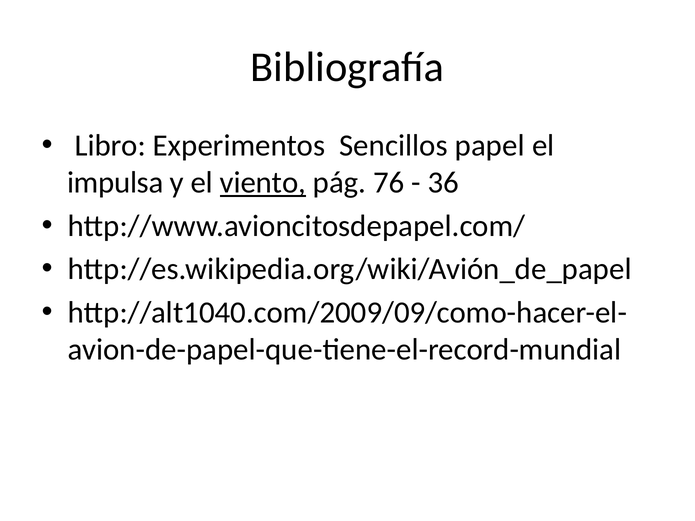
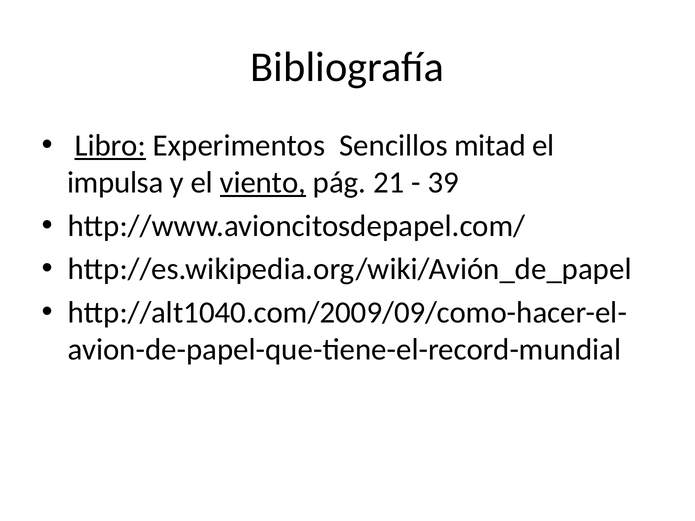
Libro underline: none -> present
papel: papel -> mitad
76: 76 -> 21
36: 36 -> 39
